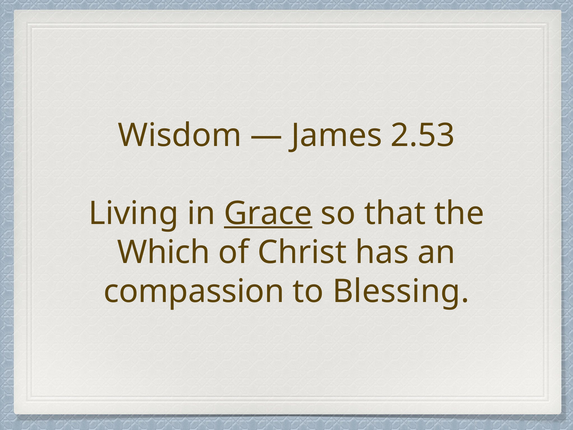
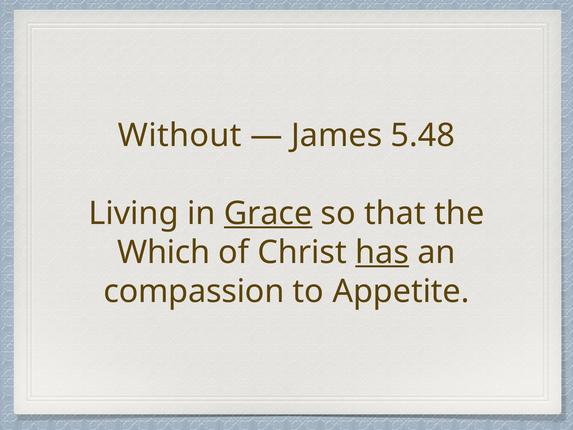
Wisdom: Wisdom -> Without
2.53: 2.53 -> 5.48
has underline: none -> present
Blessing: Blessing -> Appetite
